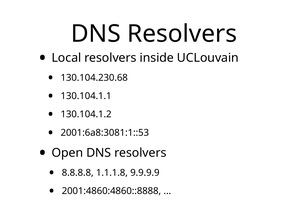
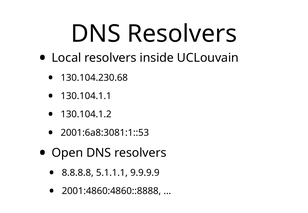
1.1.1.8: 1.1.1.8 -> 5.1.1.1
